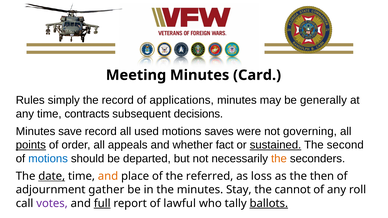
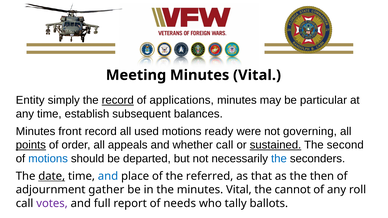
Meeting Minutes Card: Card -> Vital
Rules: Rules -> Entity
record at (118, 100) underline: none -> present
generally: generally -> particular
contracts: contracts -> establish
decisions: decisions -> balances
save: save -> front
saves: saves -> ready
whether fact: fact -> call
the at (279, 159) colour: orange -> blue
and at (108, 176) colour: orange -> blue
loss: loss -> that
the minutes Stay: Stay -> Vital
full underline: present -> none
lawful: lawful -> needs
ballots underline: present -> none
